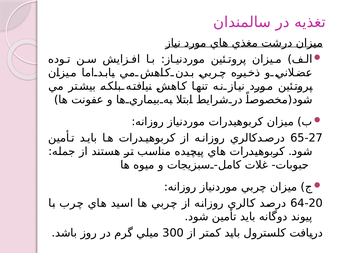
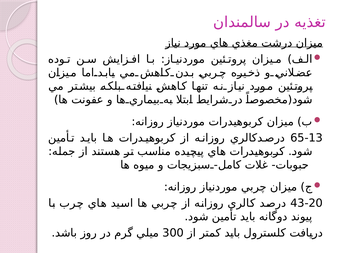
65-27: 65-27 -> 65-13
64-20: 64-20 -> 43-20
